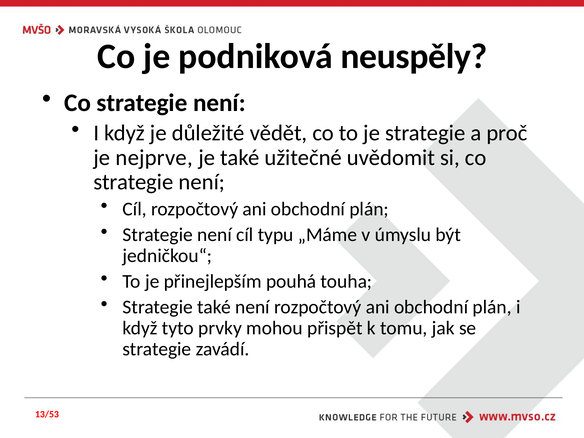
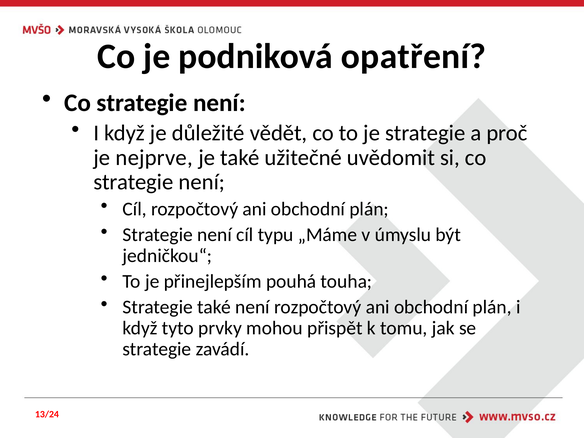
neuspěly: neuspěly -> opatření
13/53: 13/53 -> 13/24
